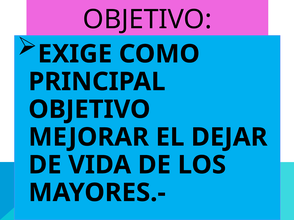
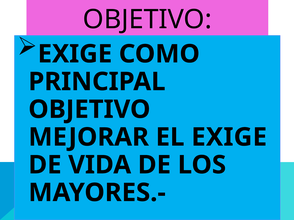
EL DEJAR: DEJAR -> EXIGE
